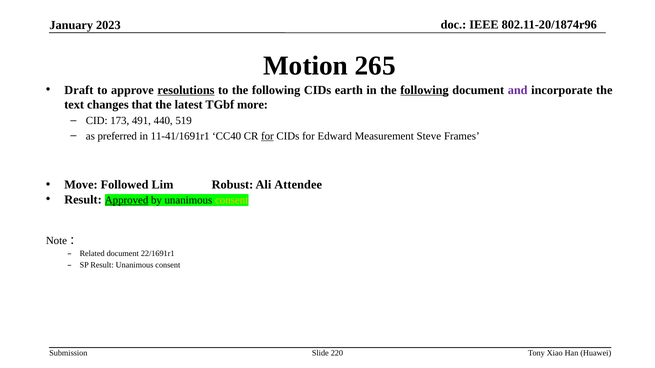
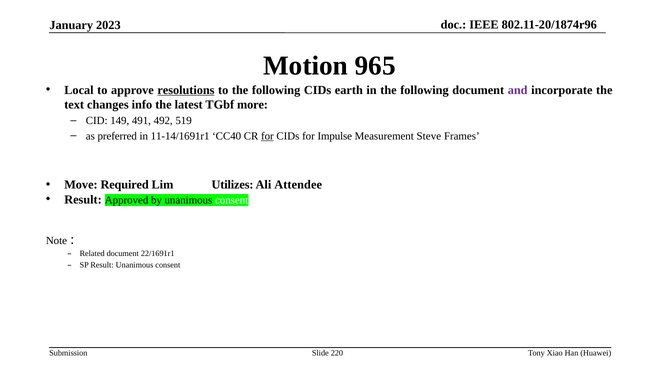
265: 265 -> 965
Draft: Draft -> Local
following at (424, 90) underline: present -> none
that: that -> info
173: 173 -> 149
440: 440 -> 492
11-41/1691r1: 11-41/1691r1 -> 11-14/1691r1
Edward: Edward -> Impulse
Followed: Followed -> Required
Robust: Robust -> Utilizes
Approved underline: present -> none
consent at (232, 200) colour: yellow -> white
